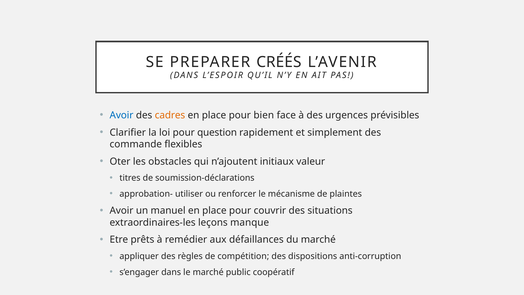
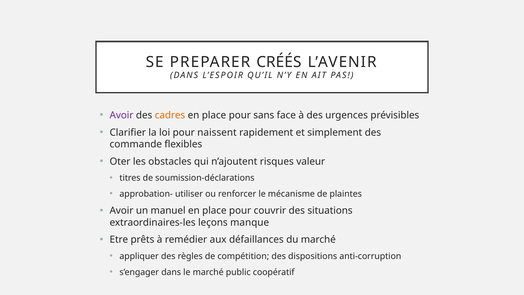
Avoir at (122, 115) colour: blue -> purple
bien: bien -> sans
question: question -> naissent
initiaux: initiaux -> risques
